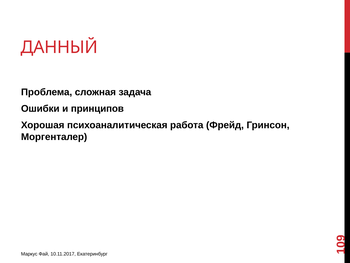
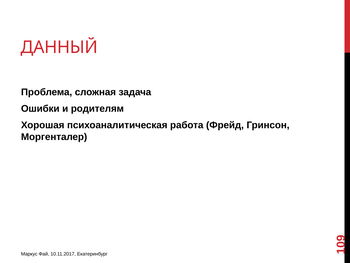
принципов: принципов -> родителям
